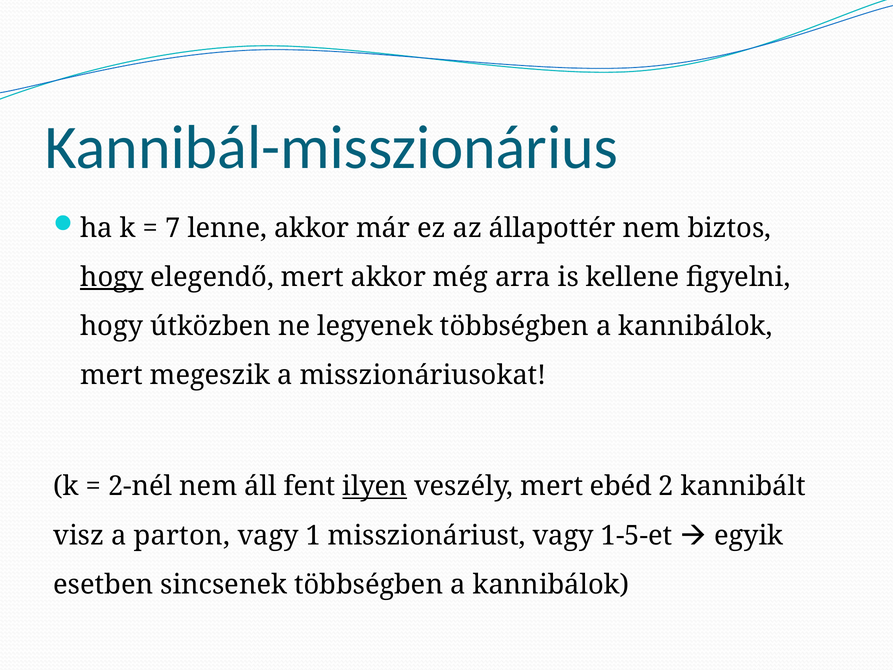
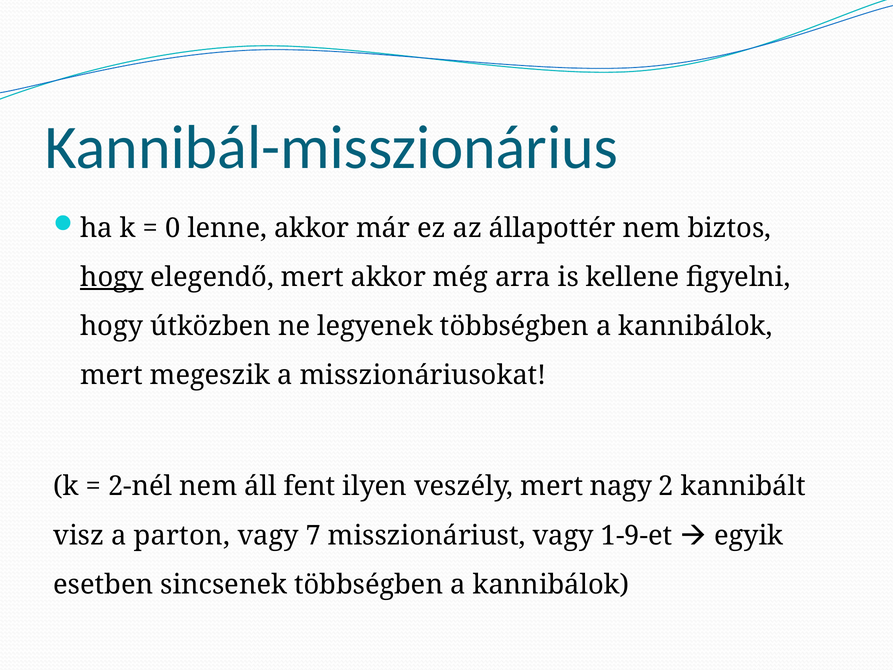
7: 7 -> 0
ilyen underline: present -> none
ebéd: ebéd -> nagy
1: 1 -> 7
1-5-et: 1-5-et -> 1-9-et
